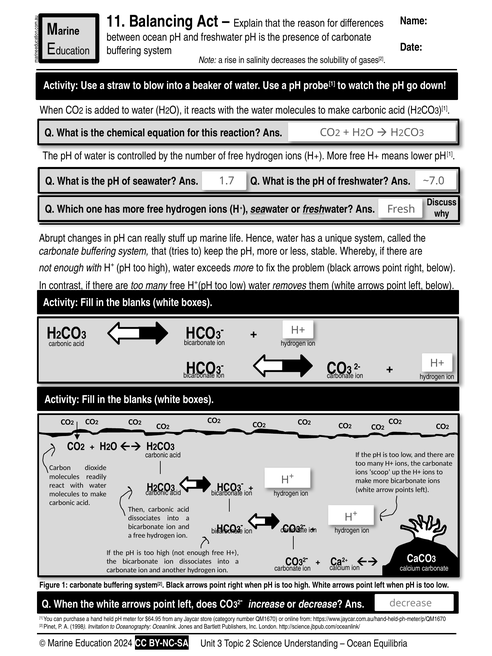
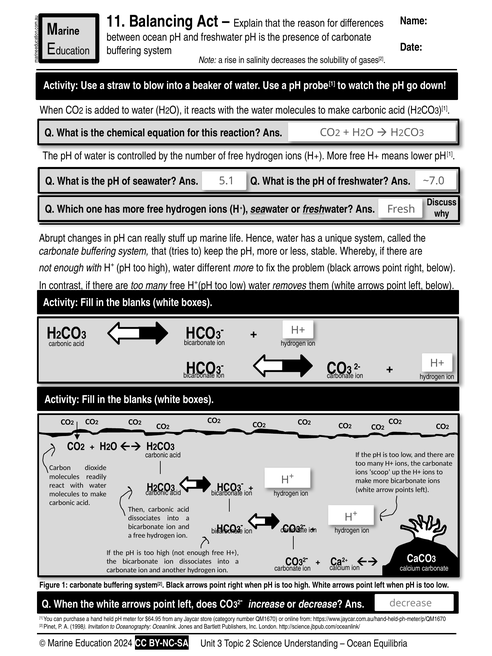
1.7: 1.7 -> 5.1
exceeds: exceeds -> different
